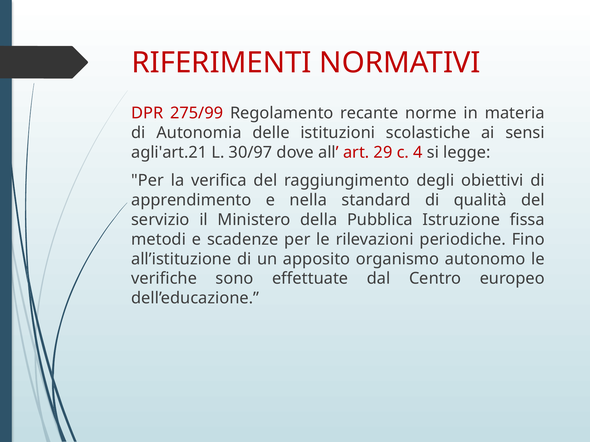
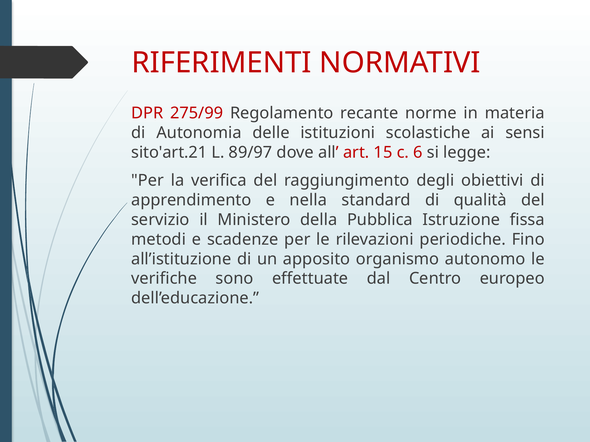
agli'art.21: agli'art.21 -> sito'art.21
30/97: 30/97 -> 89/97
29: 29 -> 15
4: 4 -> 6
